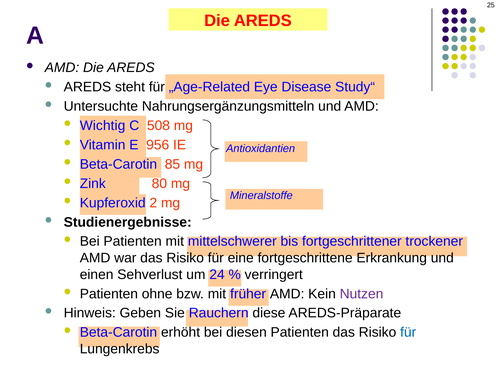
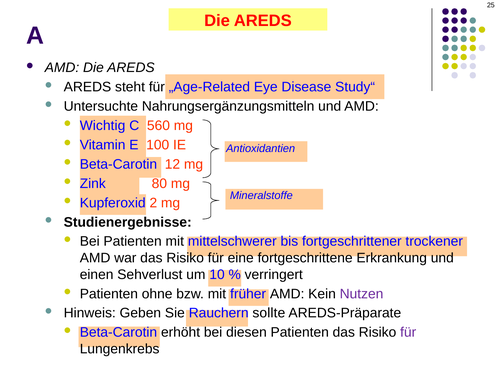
508: 508 -> 560
956: 956 -> 100
85: 85 -> 12
24: 24 -> 10
diese: diese -> sollte
für at (408, 332) colour: blue -> purple
